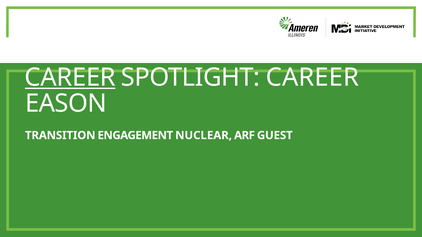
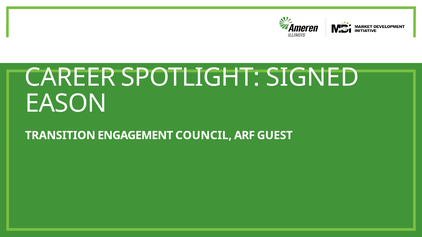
CAREER at (70, 77) underline: present -> none
SPOTLIGHT CAREER: CAREER -> SIGNED
NUCLEAR: NUCLEAR -> COUNCIL
